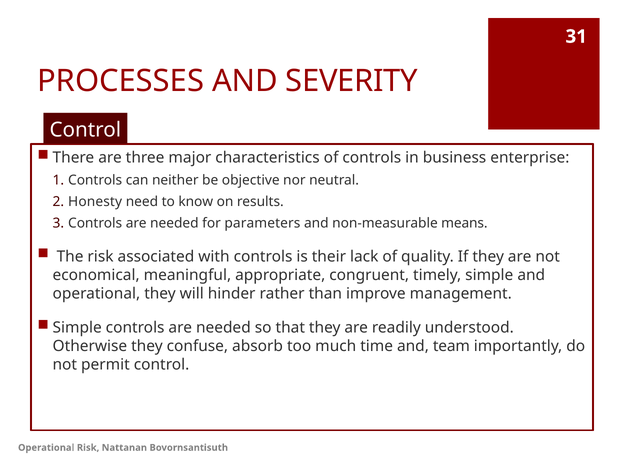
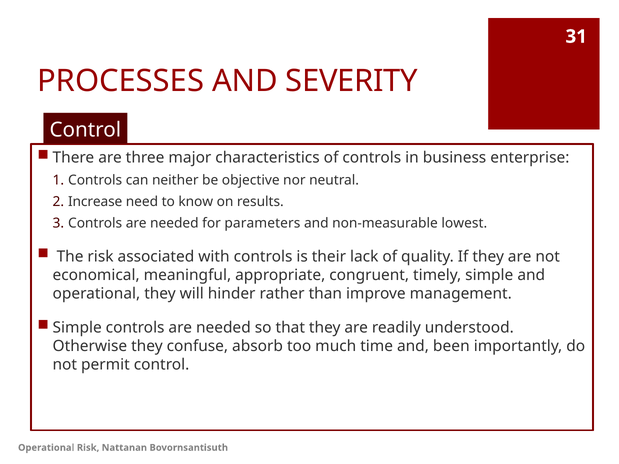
Honesty: Honesty -> Increase
means: means -> lowest
team: team -> been
